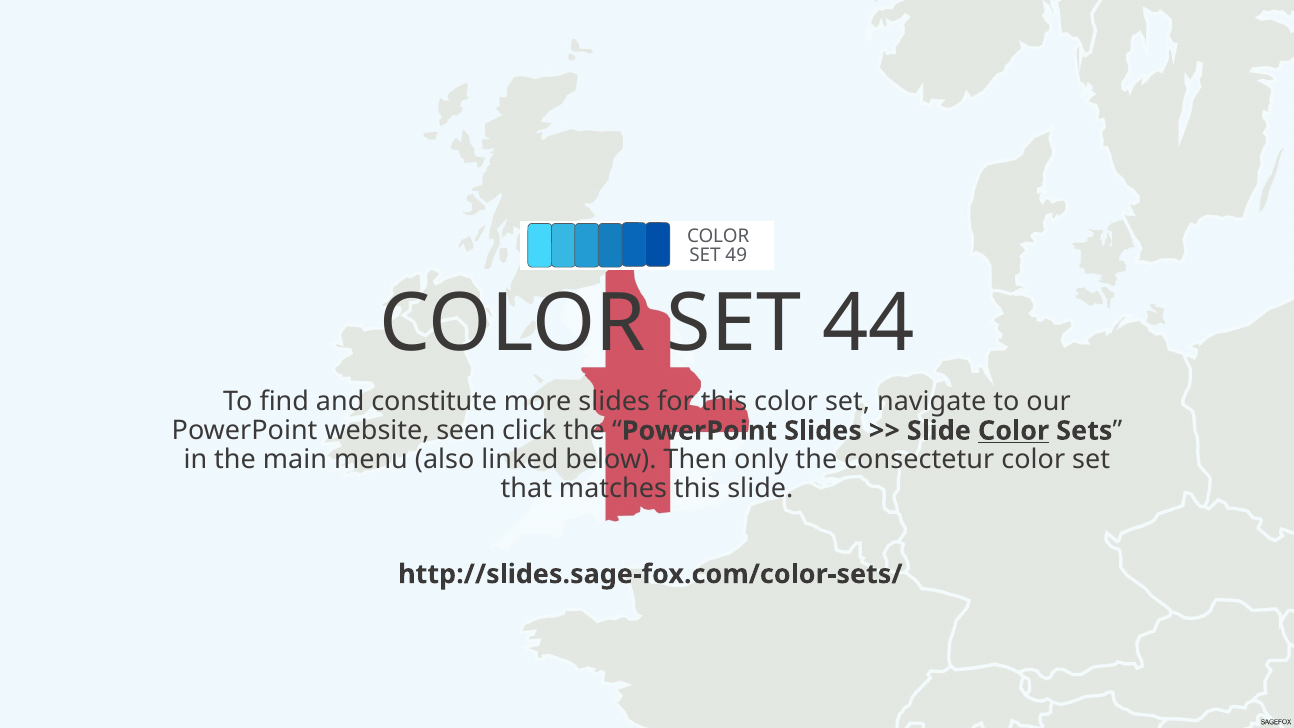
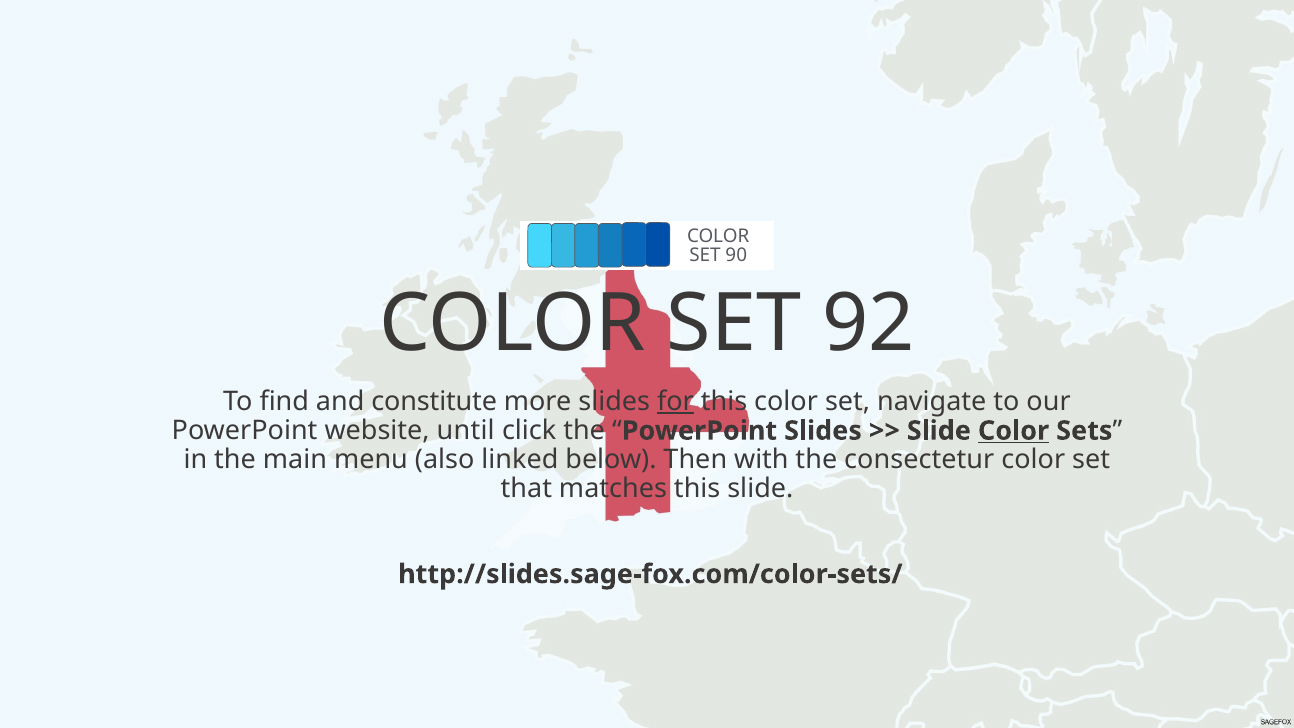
49: 49 -> 90
44: 44 -> 92
for underline: none -> present
seen: seen -> until
only: only -> with
